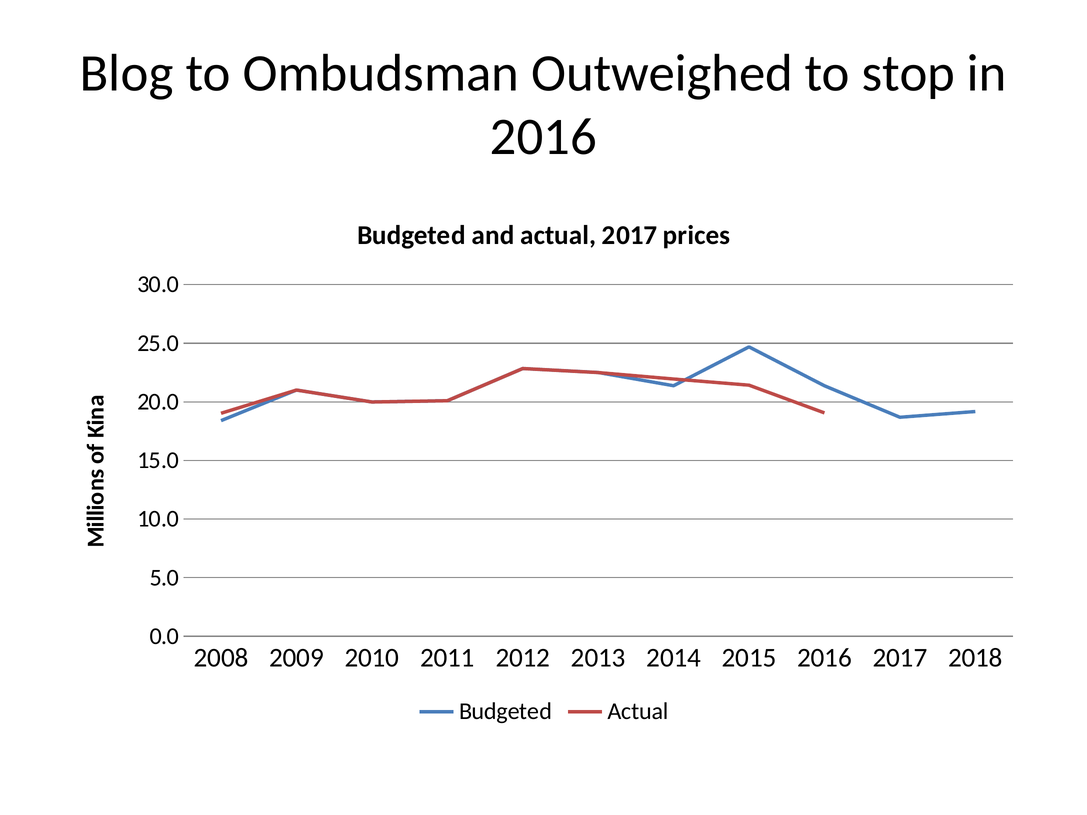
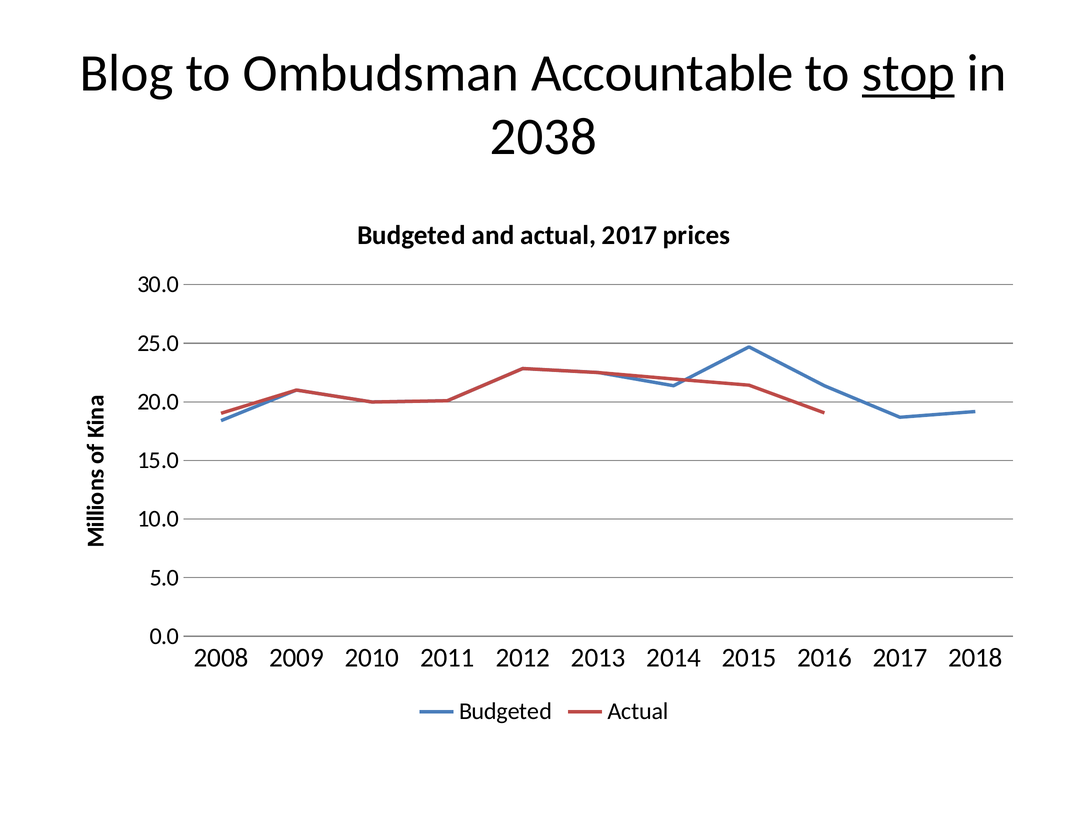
Outweighed: Outweighed -> Accountable
stop underline: none -> present
2016 at (543, 137): 2016 -> 2038
